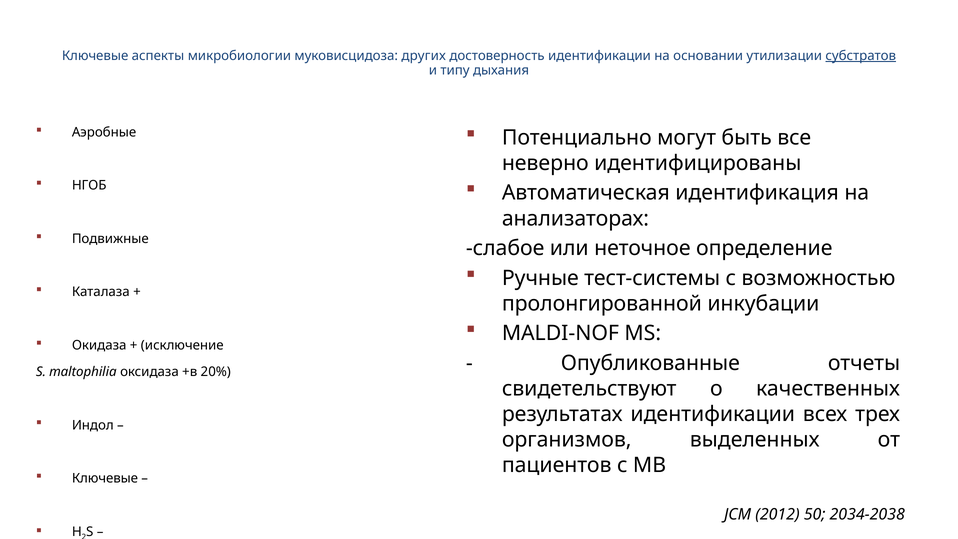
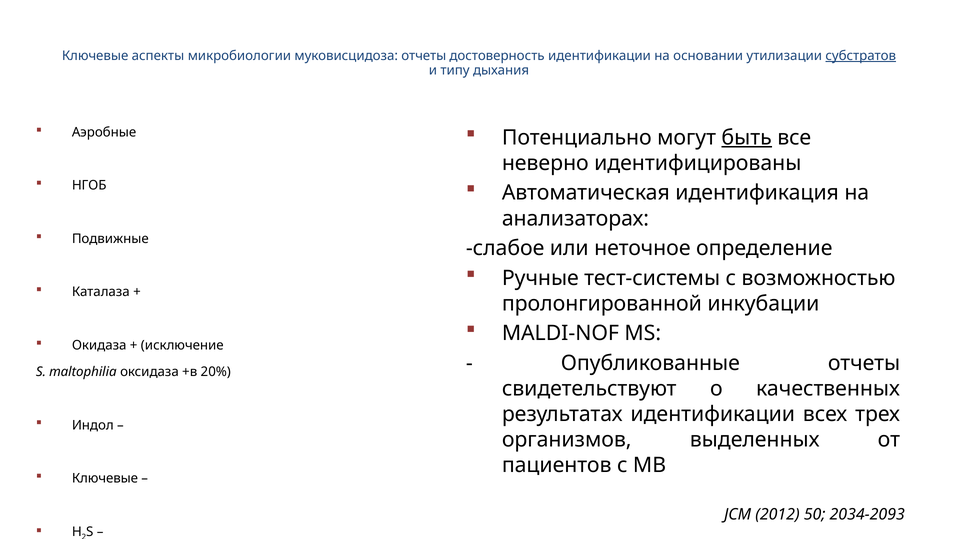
муковисцидоза других: других -> отчеты
быть underline: none -> present
2034-2038: 2034-2038 -> 2034-2093
